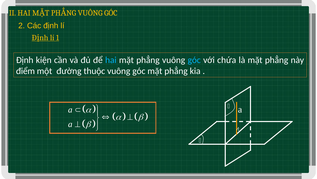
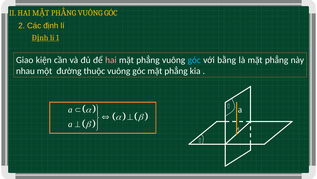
Định at (25, 60): Định -> Giao
hai at (111, 60) colour: light blue -> pink
chứa: chứa -> bằng
điểm: điểm -> nhau
